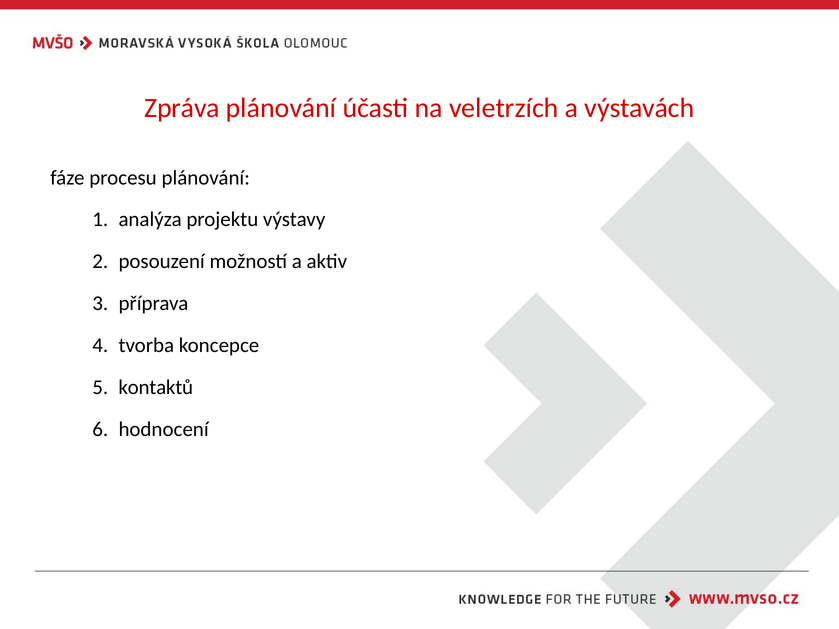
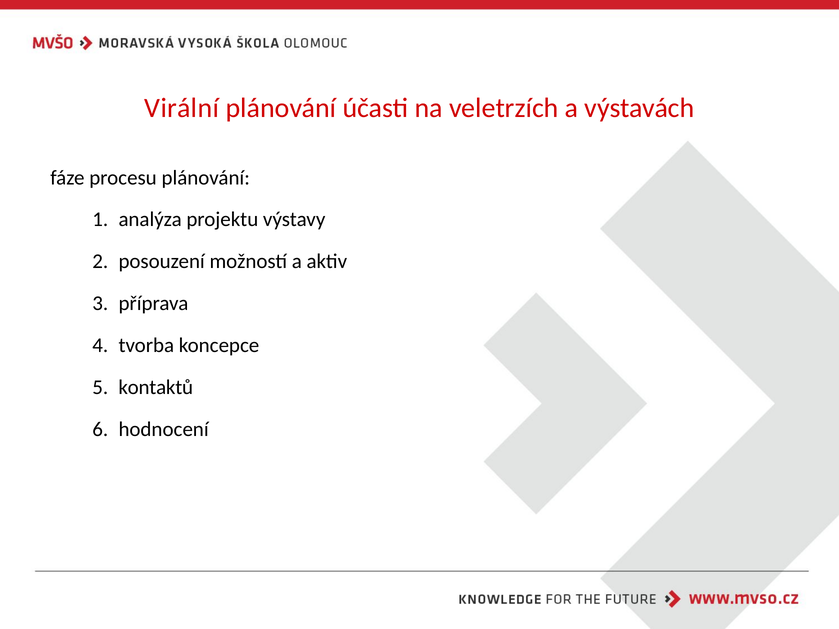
Zpráva: Zpráva -> Virální
